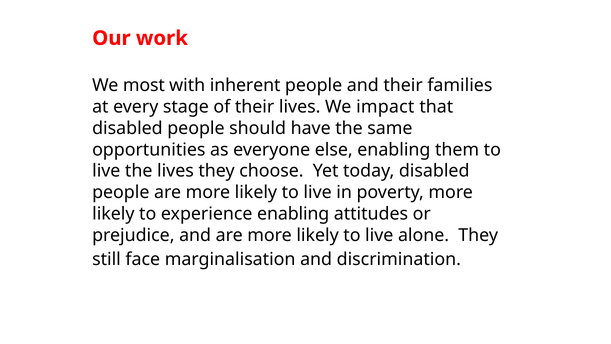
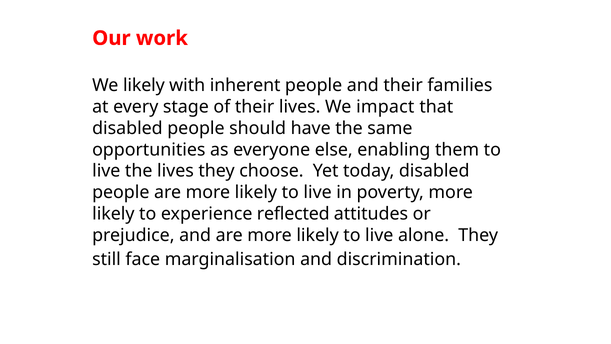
We most: most -> likely
experience enabling: enabling -> reflected
